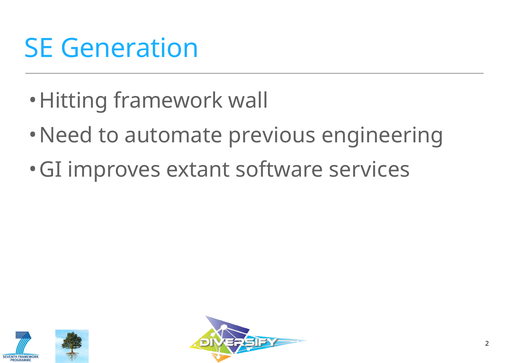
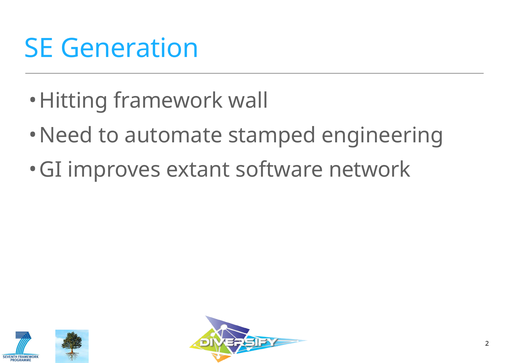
previous: previous -> stamped
services: services -> network
